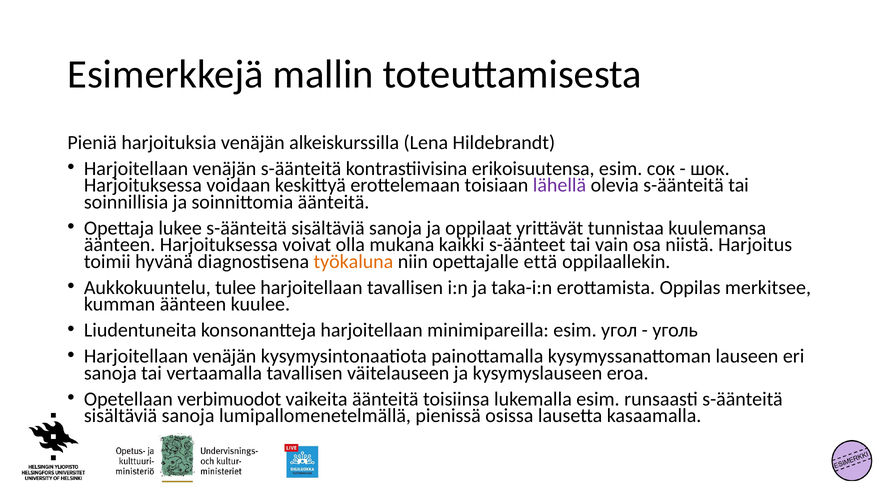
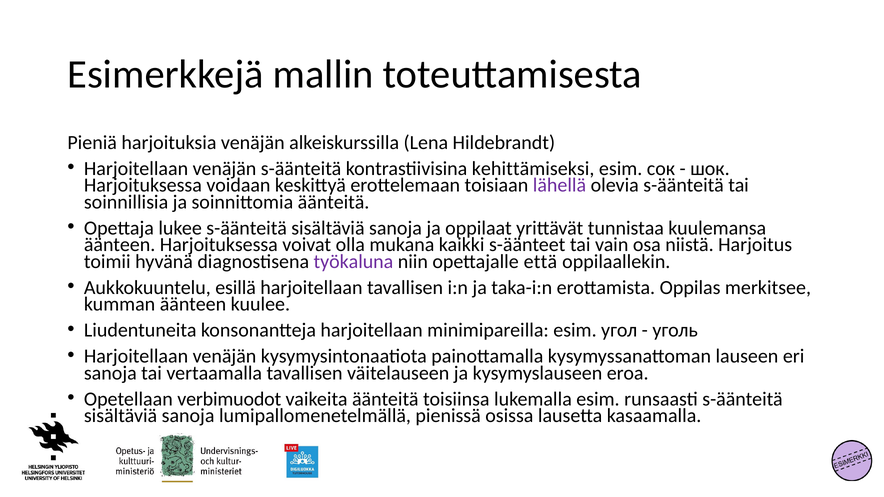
erikoisuutensa: erikoisuutensa -> kehittämiseksi
työkaluna colour: orange -> purple
tulee: tulee -> esillä
